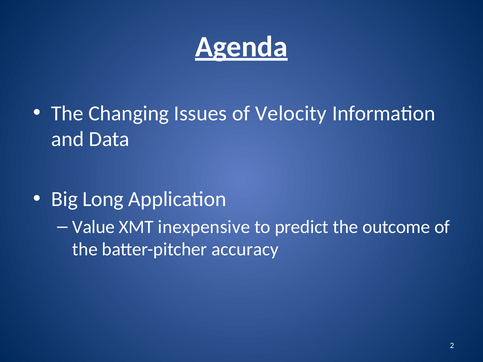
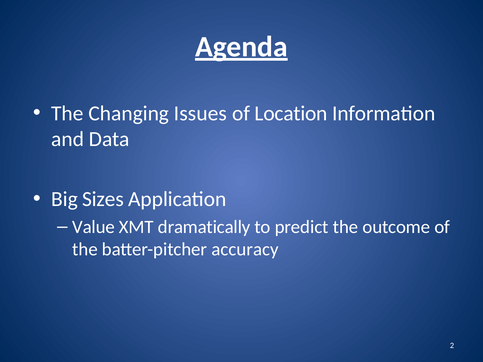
Velocity: Velocity -> Location
Long: Long -> Sizes
inexpensive: inexpensive -> dramatically
